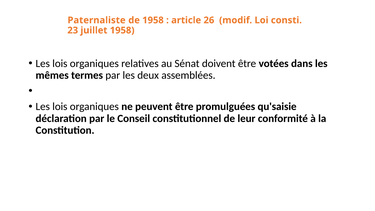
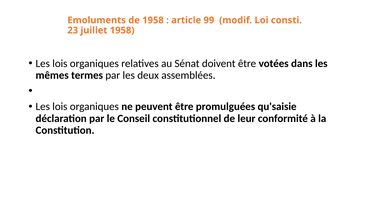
Paternaliste: Paternaliste -> Emoluments
26: 26 -> 99
